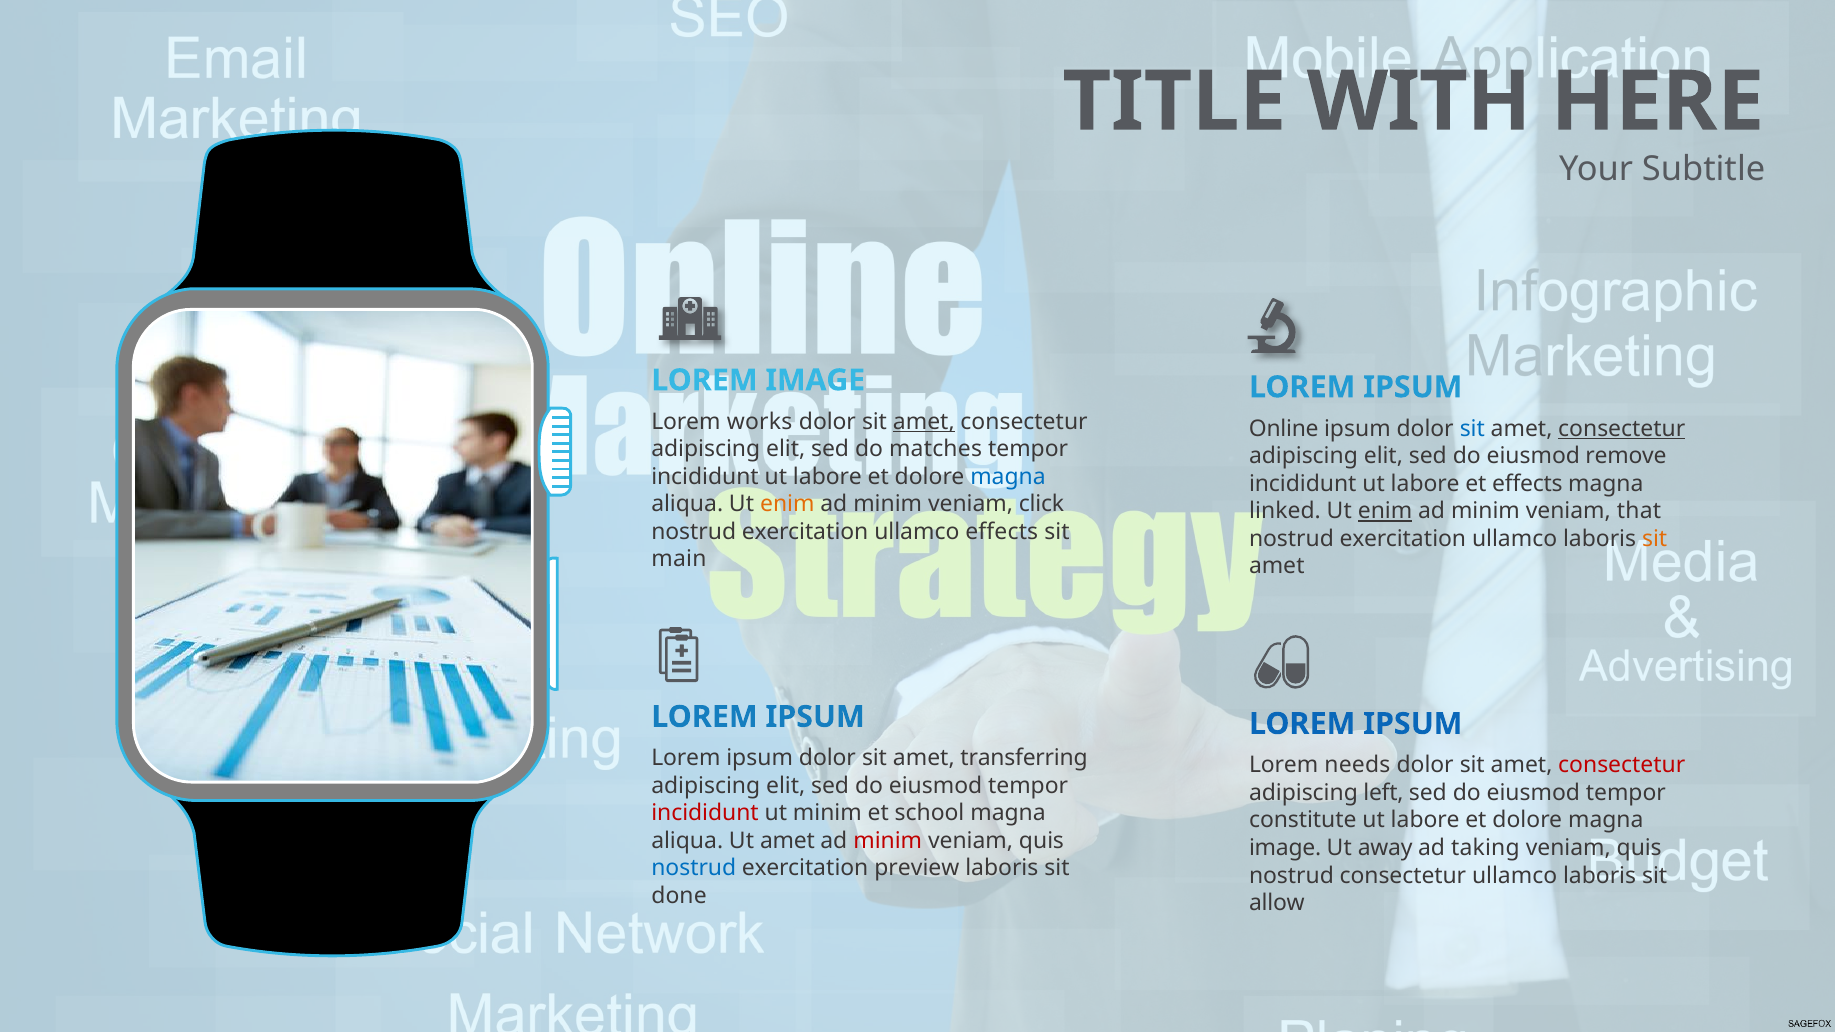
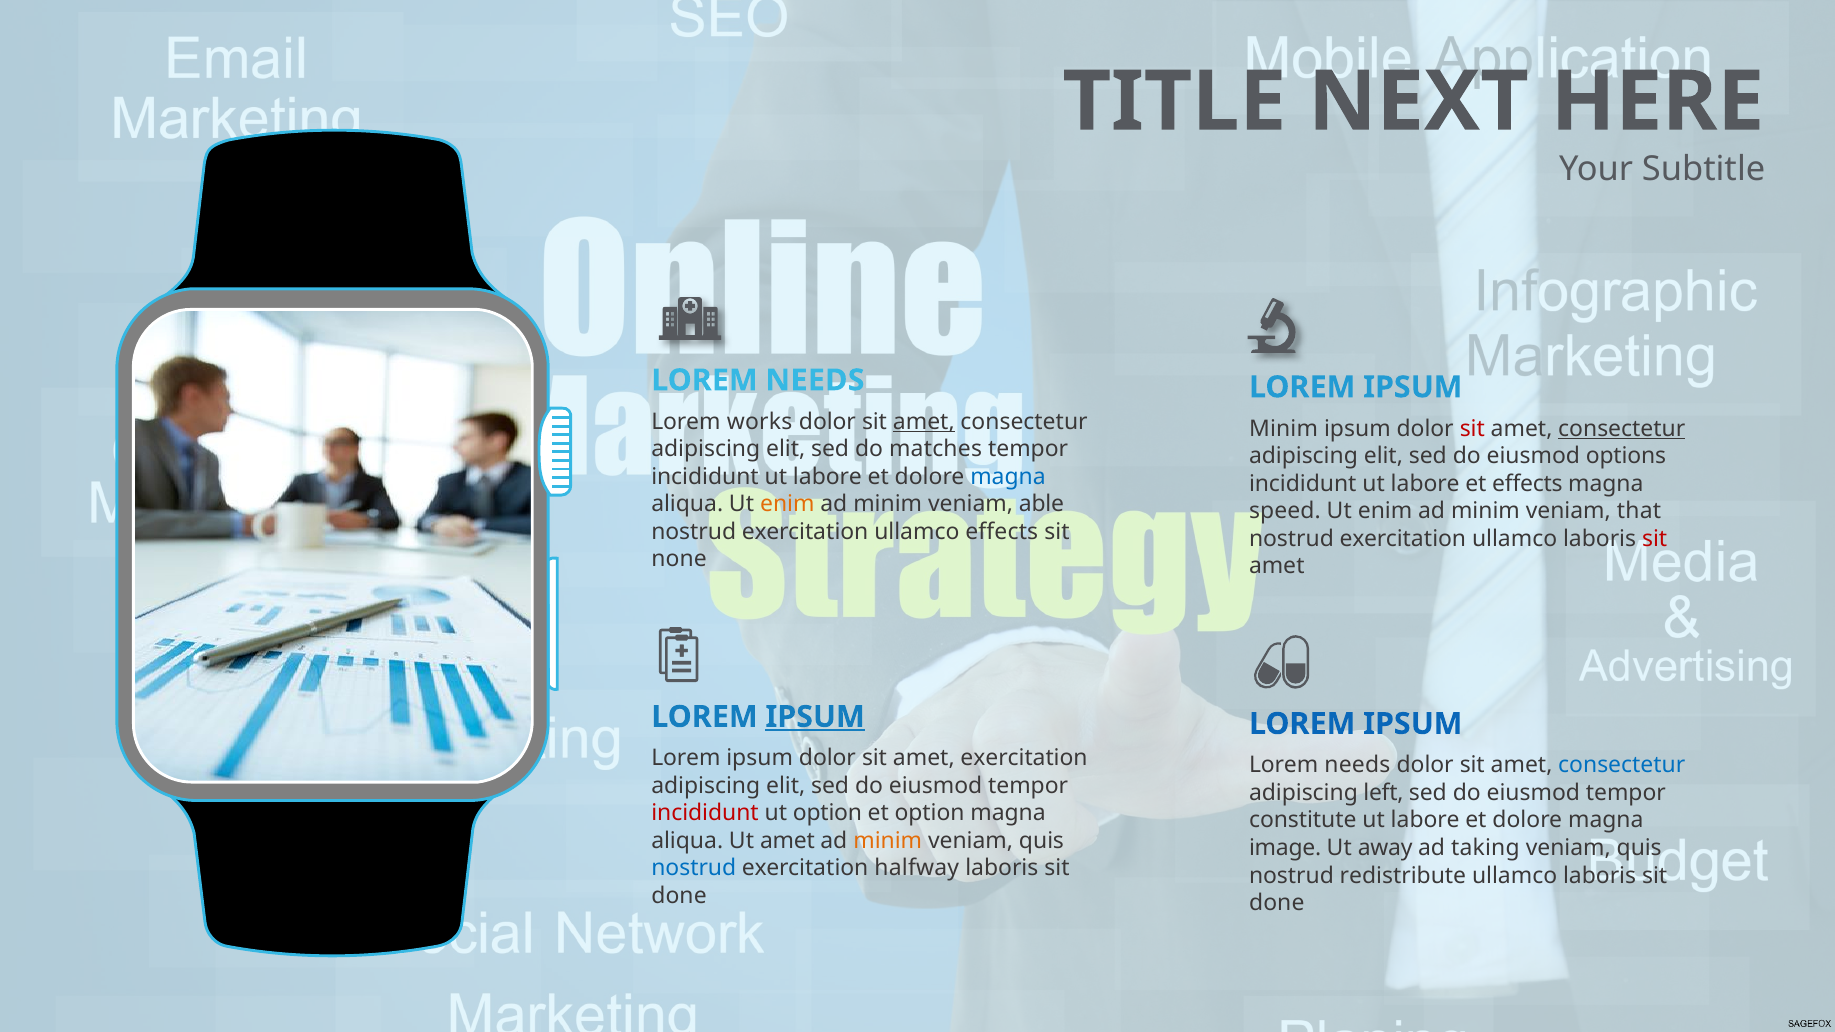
WITH: WITH -> NEXT
IMAGE at (815, 380): IMAGE -> NEEDS
Online at (1284, 429): Online -> Minim
sit at (1472, 429) colour: blue -> red
remove: remove -> options
click: click -> able
linked: linked -> speed
enim at (1385, 511) underline: present -> none
sit at (1655, 539) colour: orange -> red
main: main -> none
IPSUM at (815, 717) underline: none -> present
amet transferring: transferring -> exercitation
consectetur at (1622, 766) colour: red -> blue
ut minim: minim -> option
et school: school -> option
minim at (888, 841) colour: red -> orange
preview: preview -> halfway
nostrud consectetur: consectetur -> redistribute
allow at (1277, 903): allow -> done
